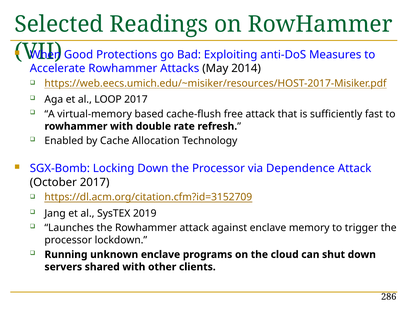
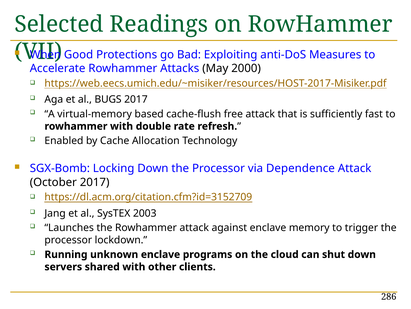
2014: 2014 -> 2000
LOOP: LOOP -> BUGS
2019: 2019 -> 2003
